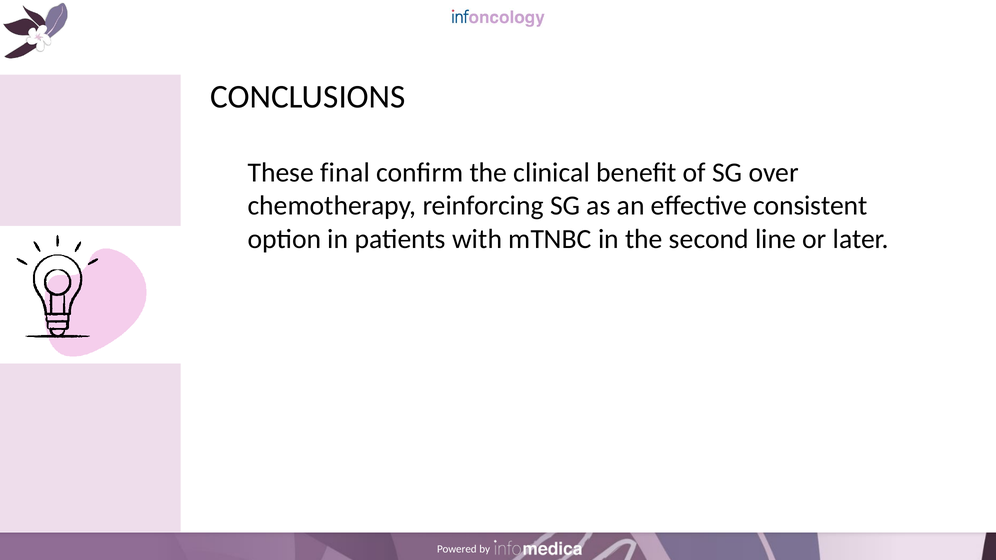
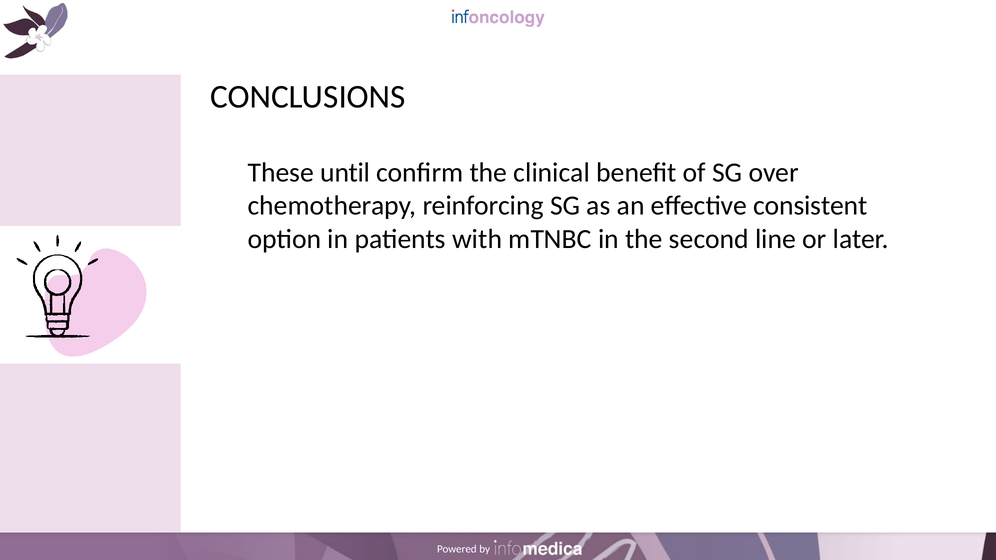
final: final -> until
